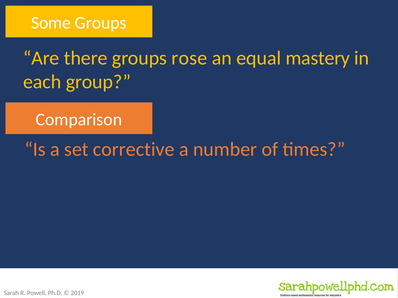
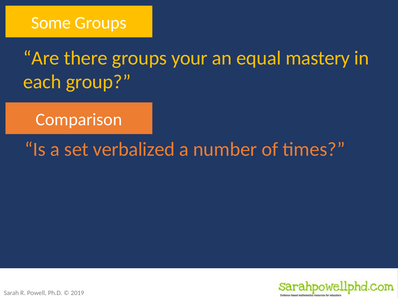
rose: rose -> your
corrective: corrective -> verbalized
